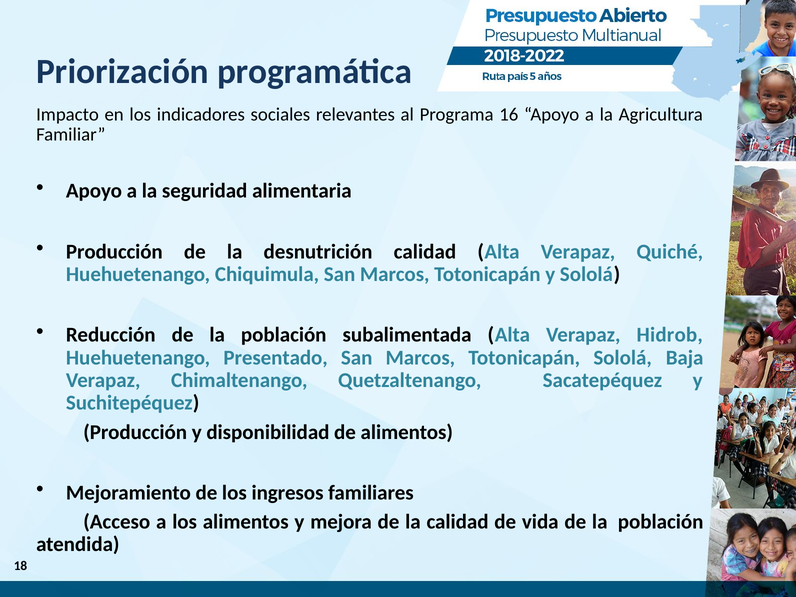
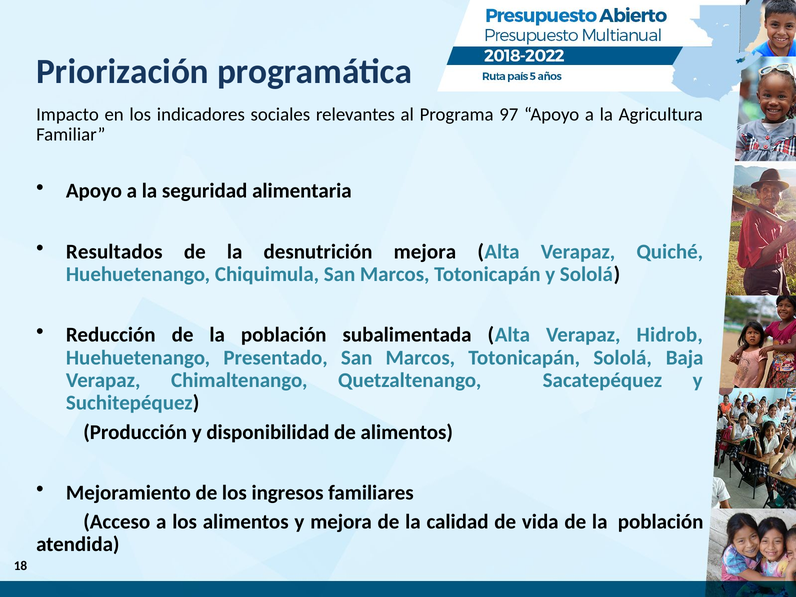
16: 16 -> 97
Producción at (114, 252): Producción -> Resultados
desnutrición calidad: calidad -> mejora
